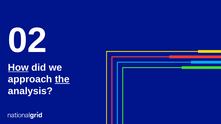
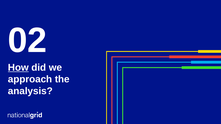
the underline: present -> none
